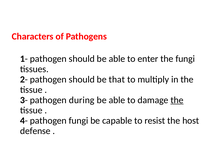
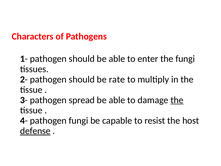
that: that -> rate
during: during -> spread
defense underline: none -> present
